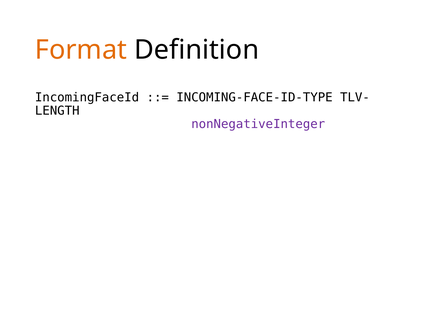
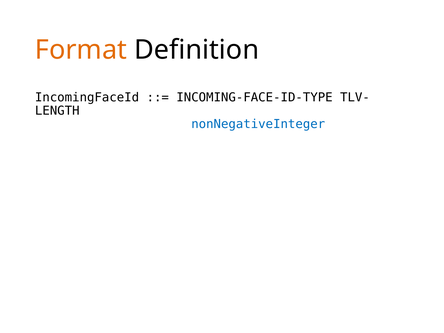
nonNegativeInteger colour: purple -> blue
